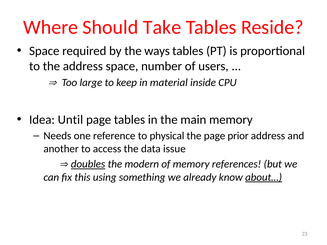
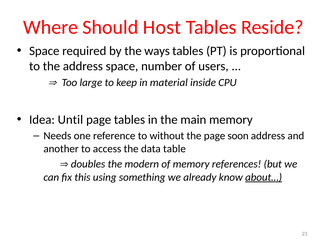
Take: Take -> Host
physical: physical -> without
prior: prior -> soon
issue: issue -> table
doubles underline: present -> none
